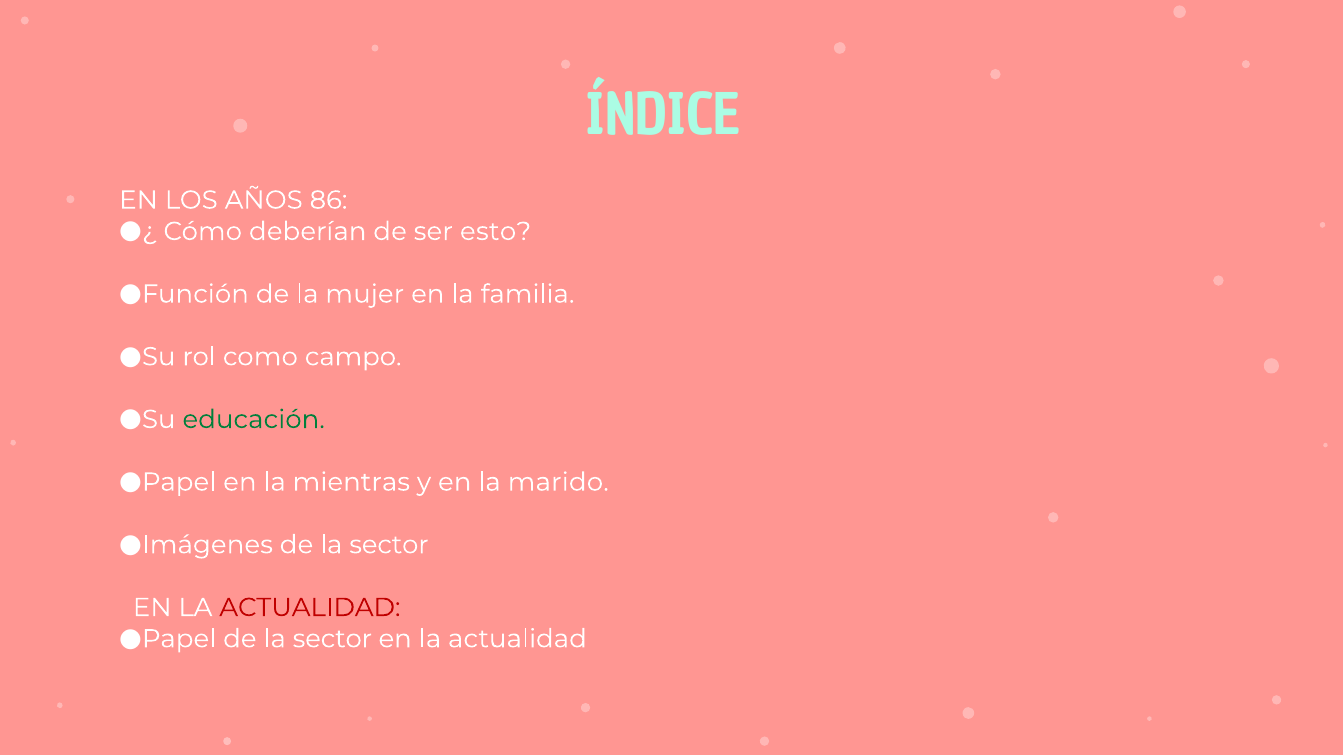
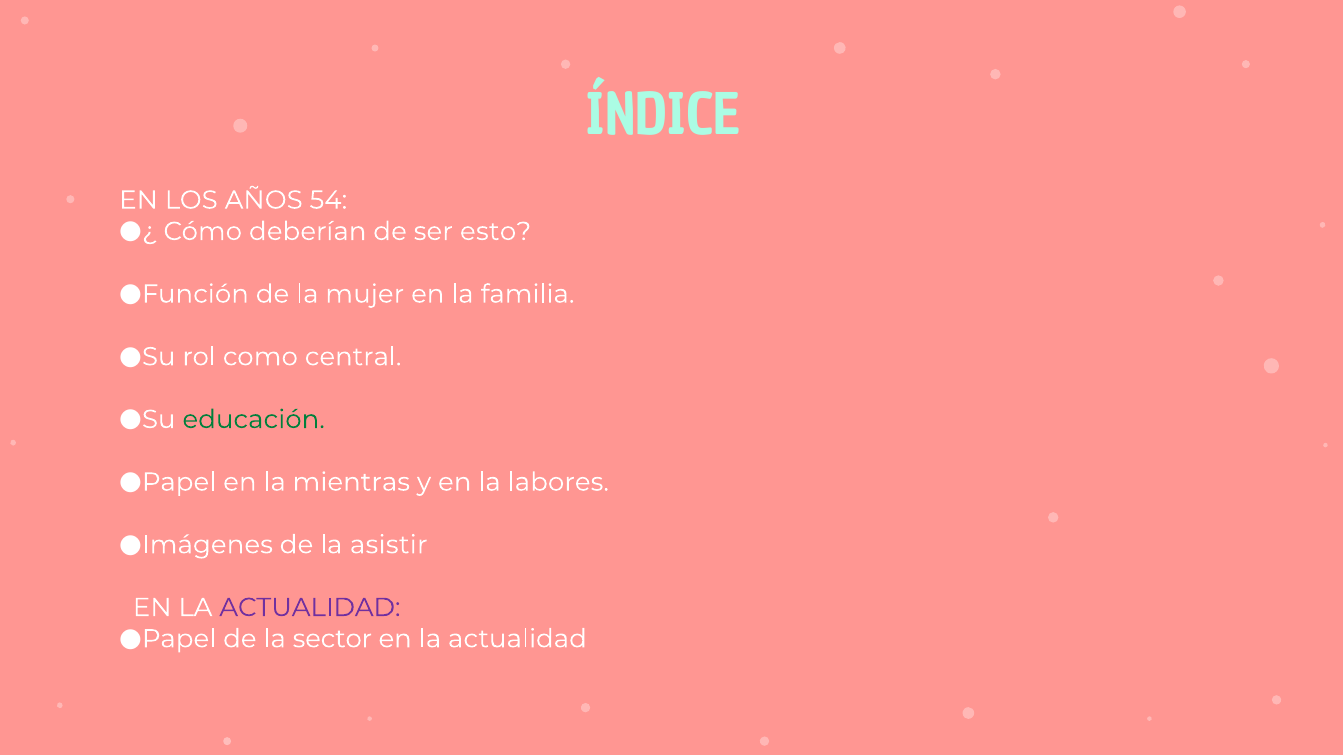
86: 86 -> 54
campo: campo -> central
marido: marido -> labores
Imágenes de la sector: sector -> asistir
ACTUALIDAD at (310, 608) colour: red -> purple
